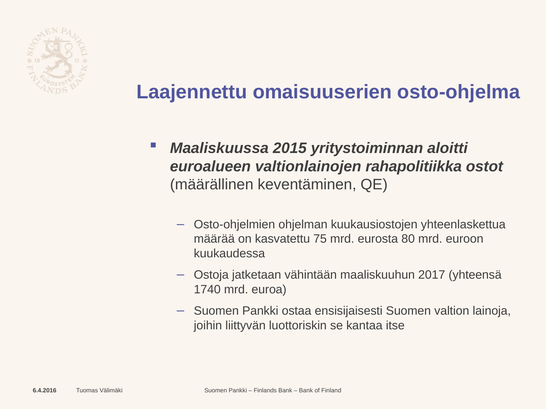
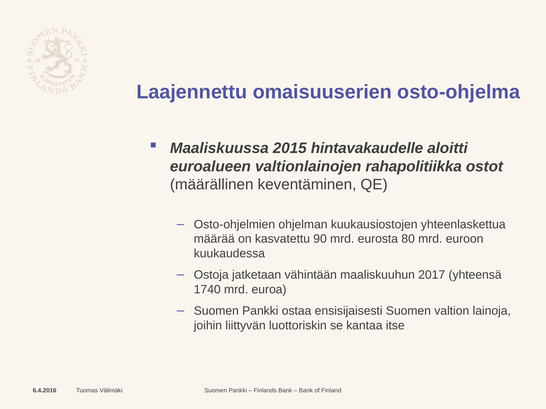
yritystoiminnan: yritystoiminnan -> hintavakaudelle
75: 75 -> 90
